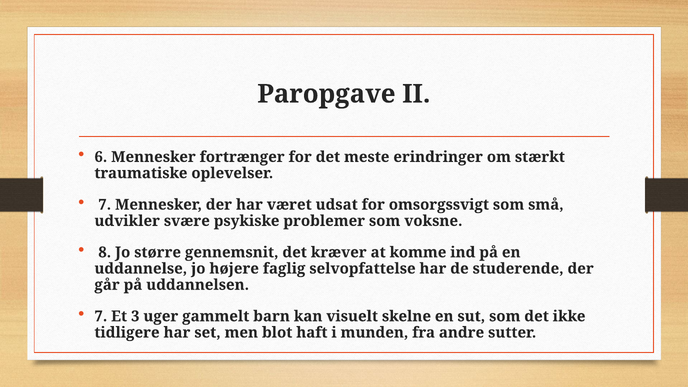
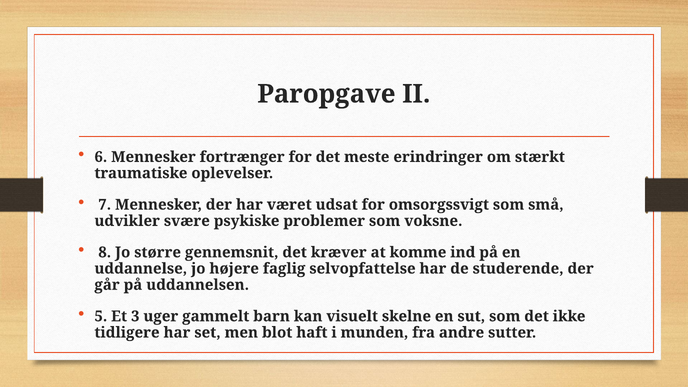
7 at (101, 316): 7 -> 5
